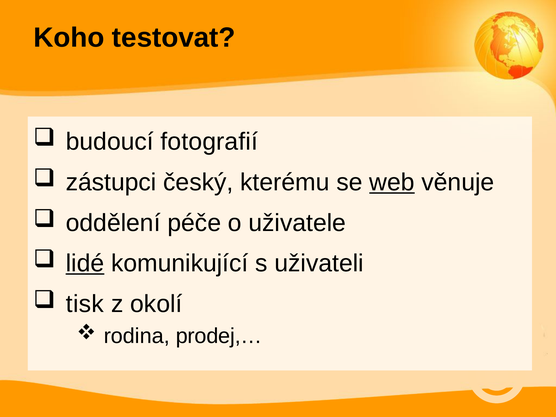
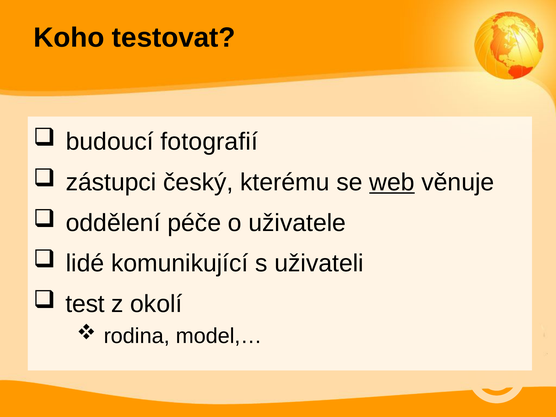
lidé underline: present -> none
tisk: tisk -> test
prodej,…: prodej,… -> model,…
